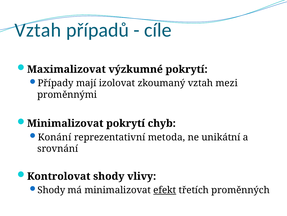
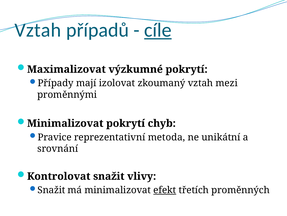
cíle underline: none -> present
Konání: Konání -> Pravice
Kontrolovat shody: shody -> snažit
Shody at (51, 190): Shody -> Snažit
